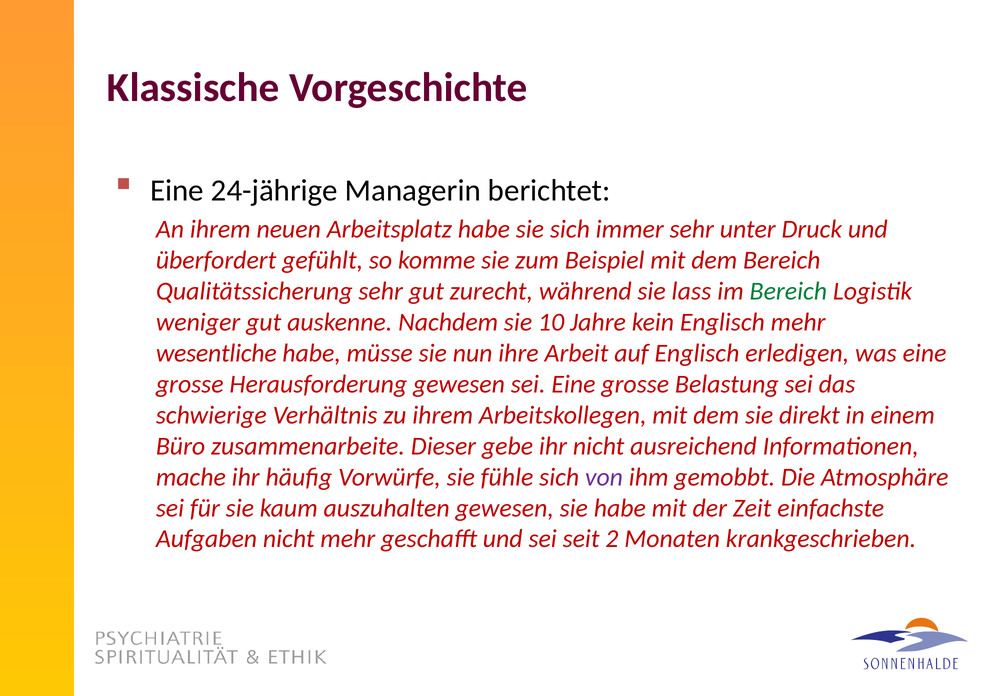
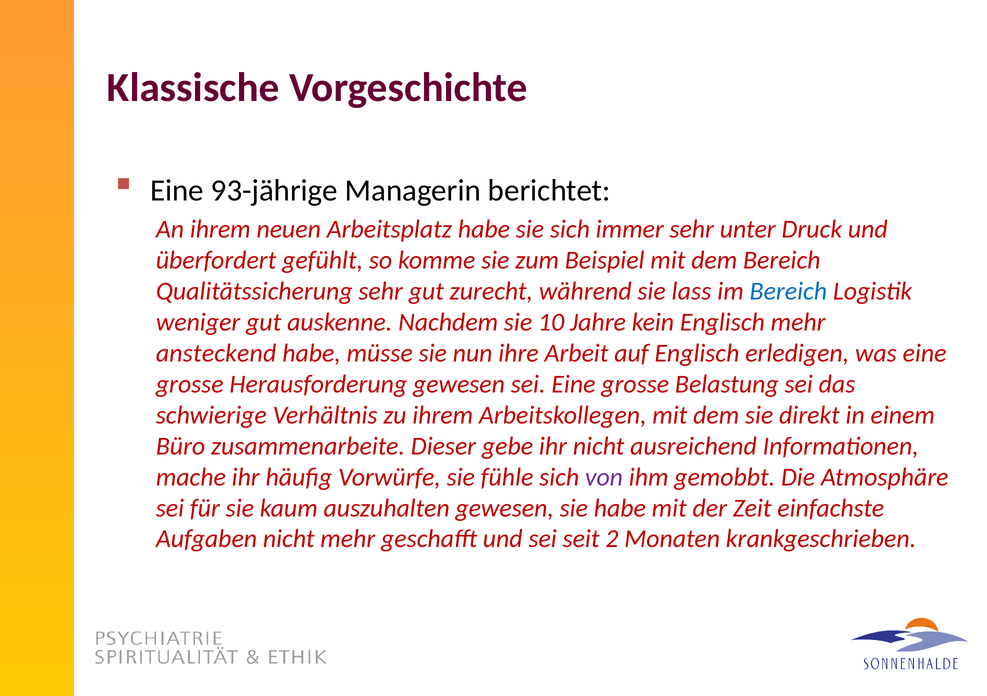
24-jährige: 24-jährige -> 93-jährige
Bereich at (788, 291) colour: green -> blue
wesentliche: wesentliche -> ansteckend
